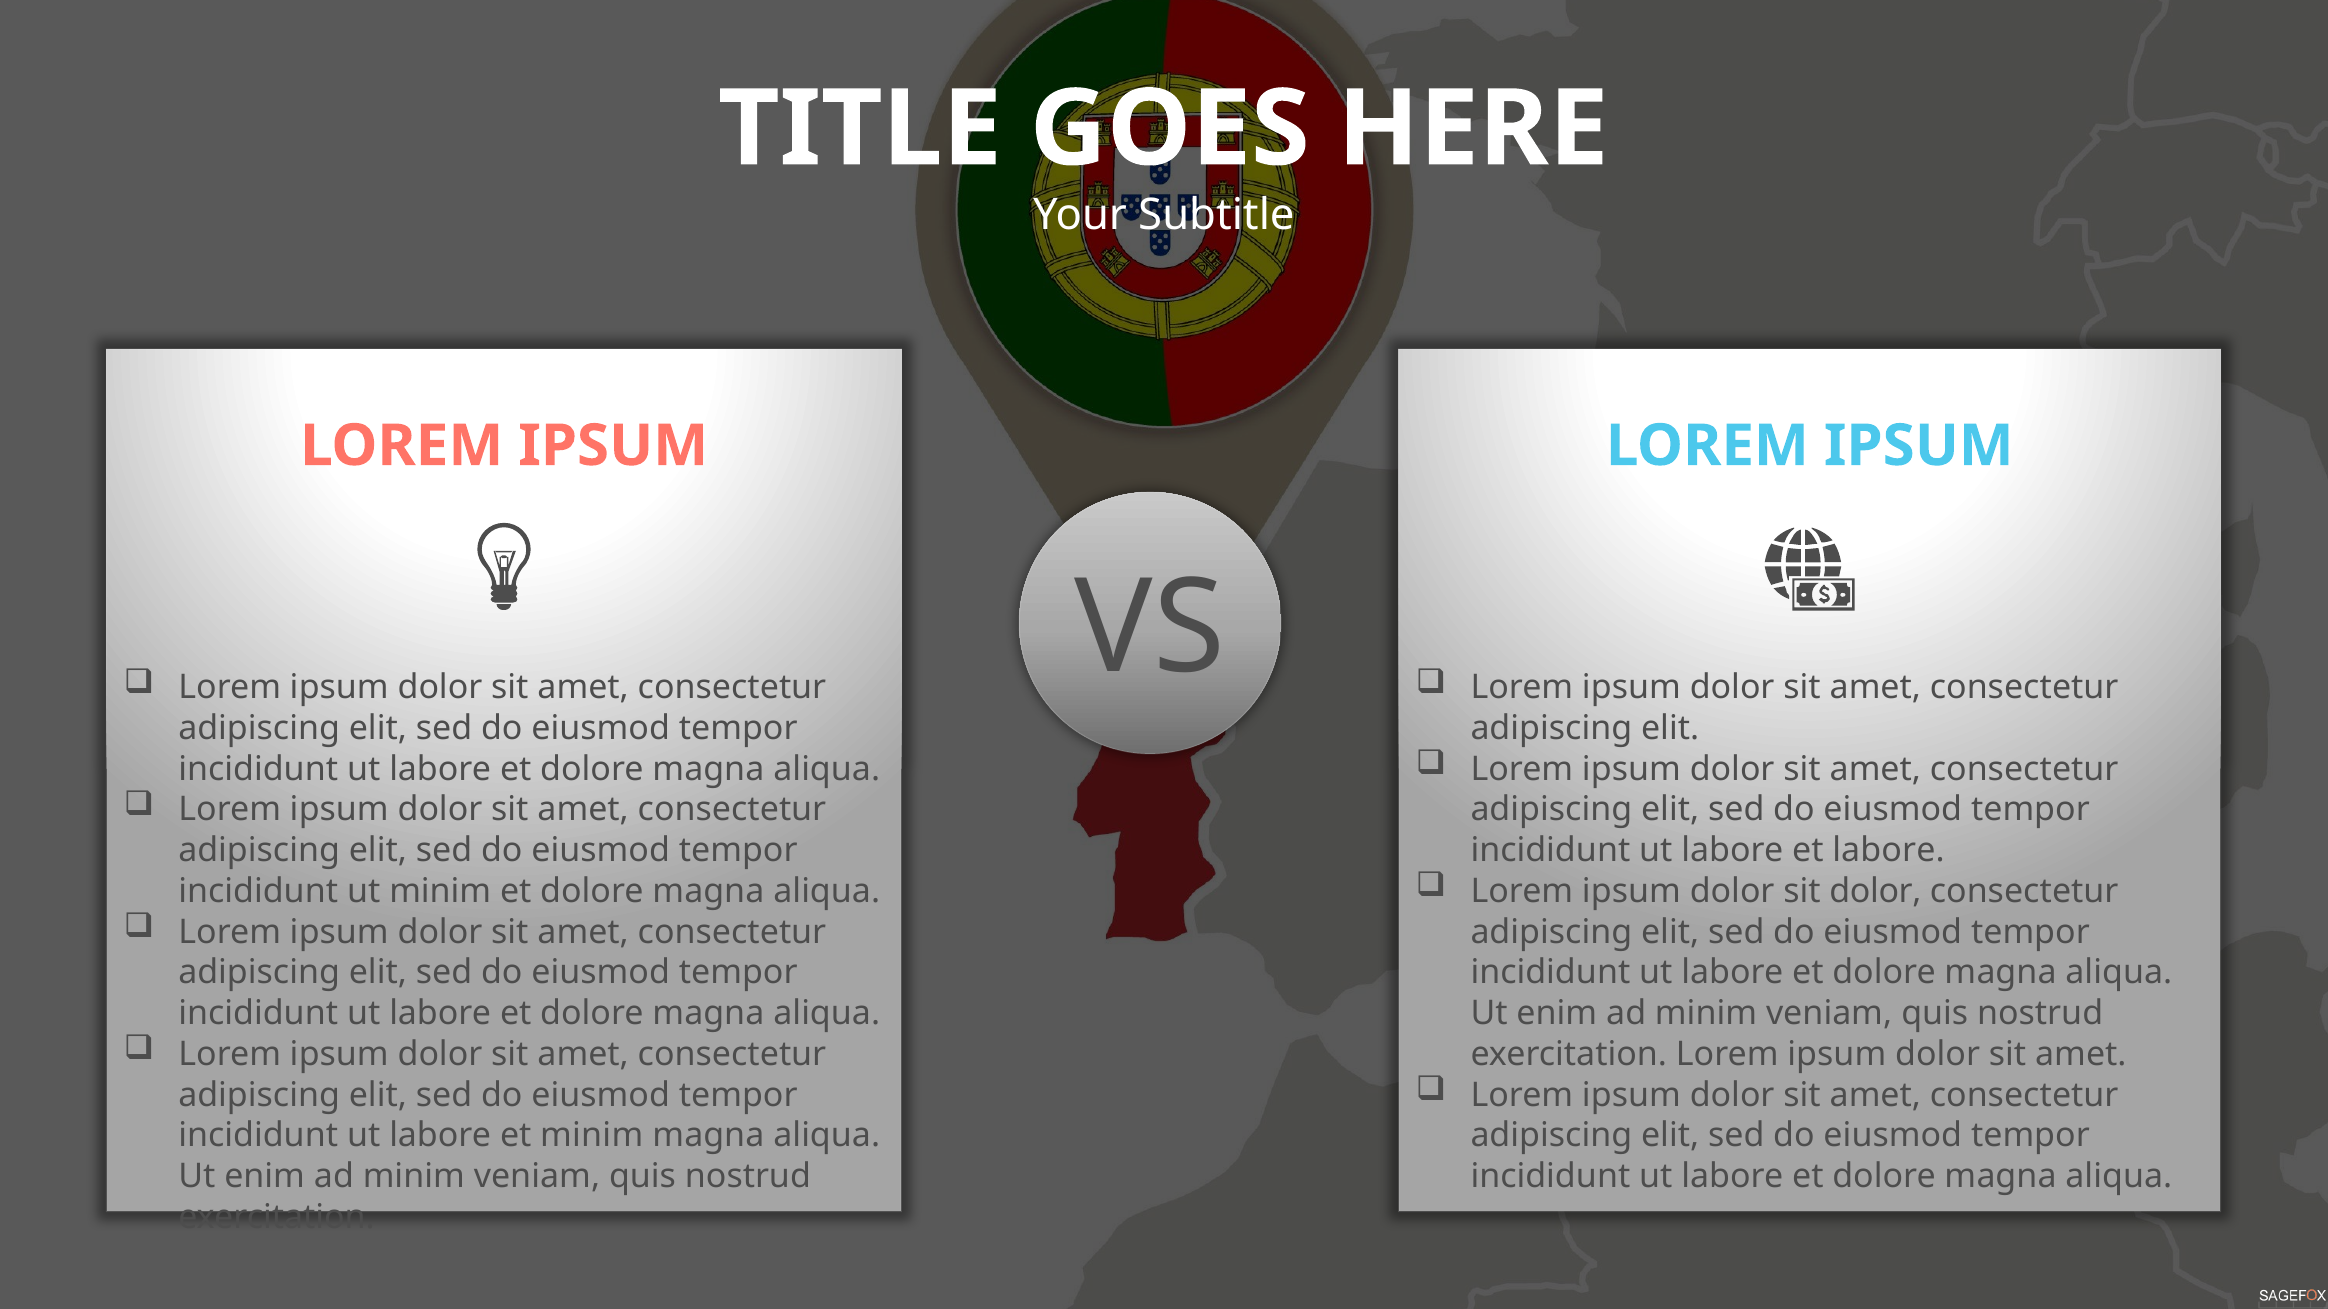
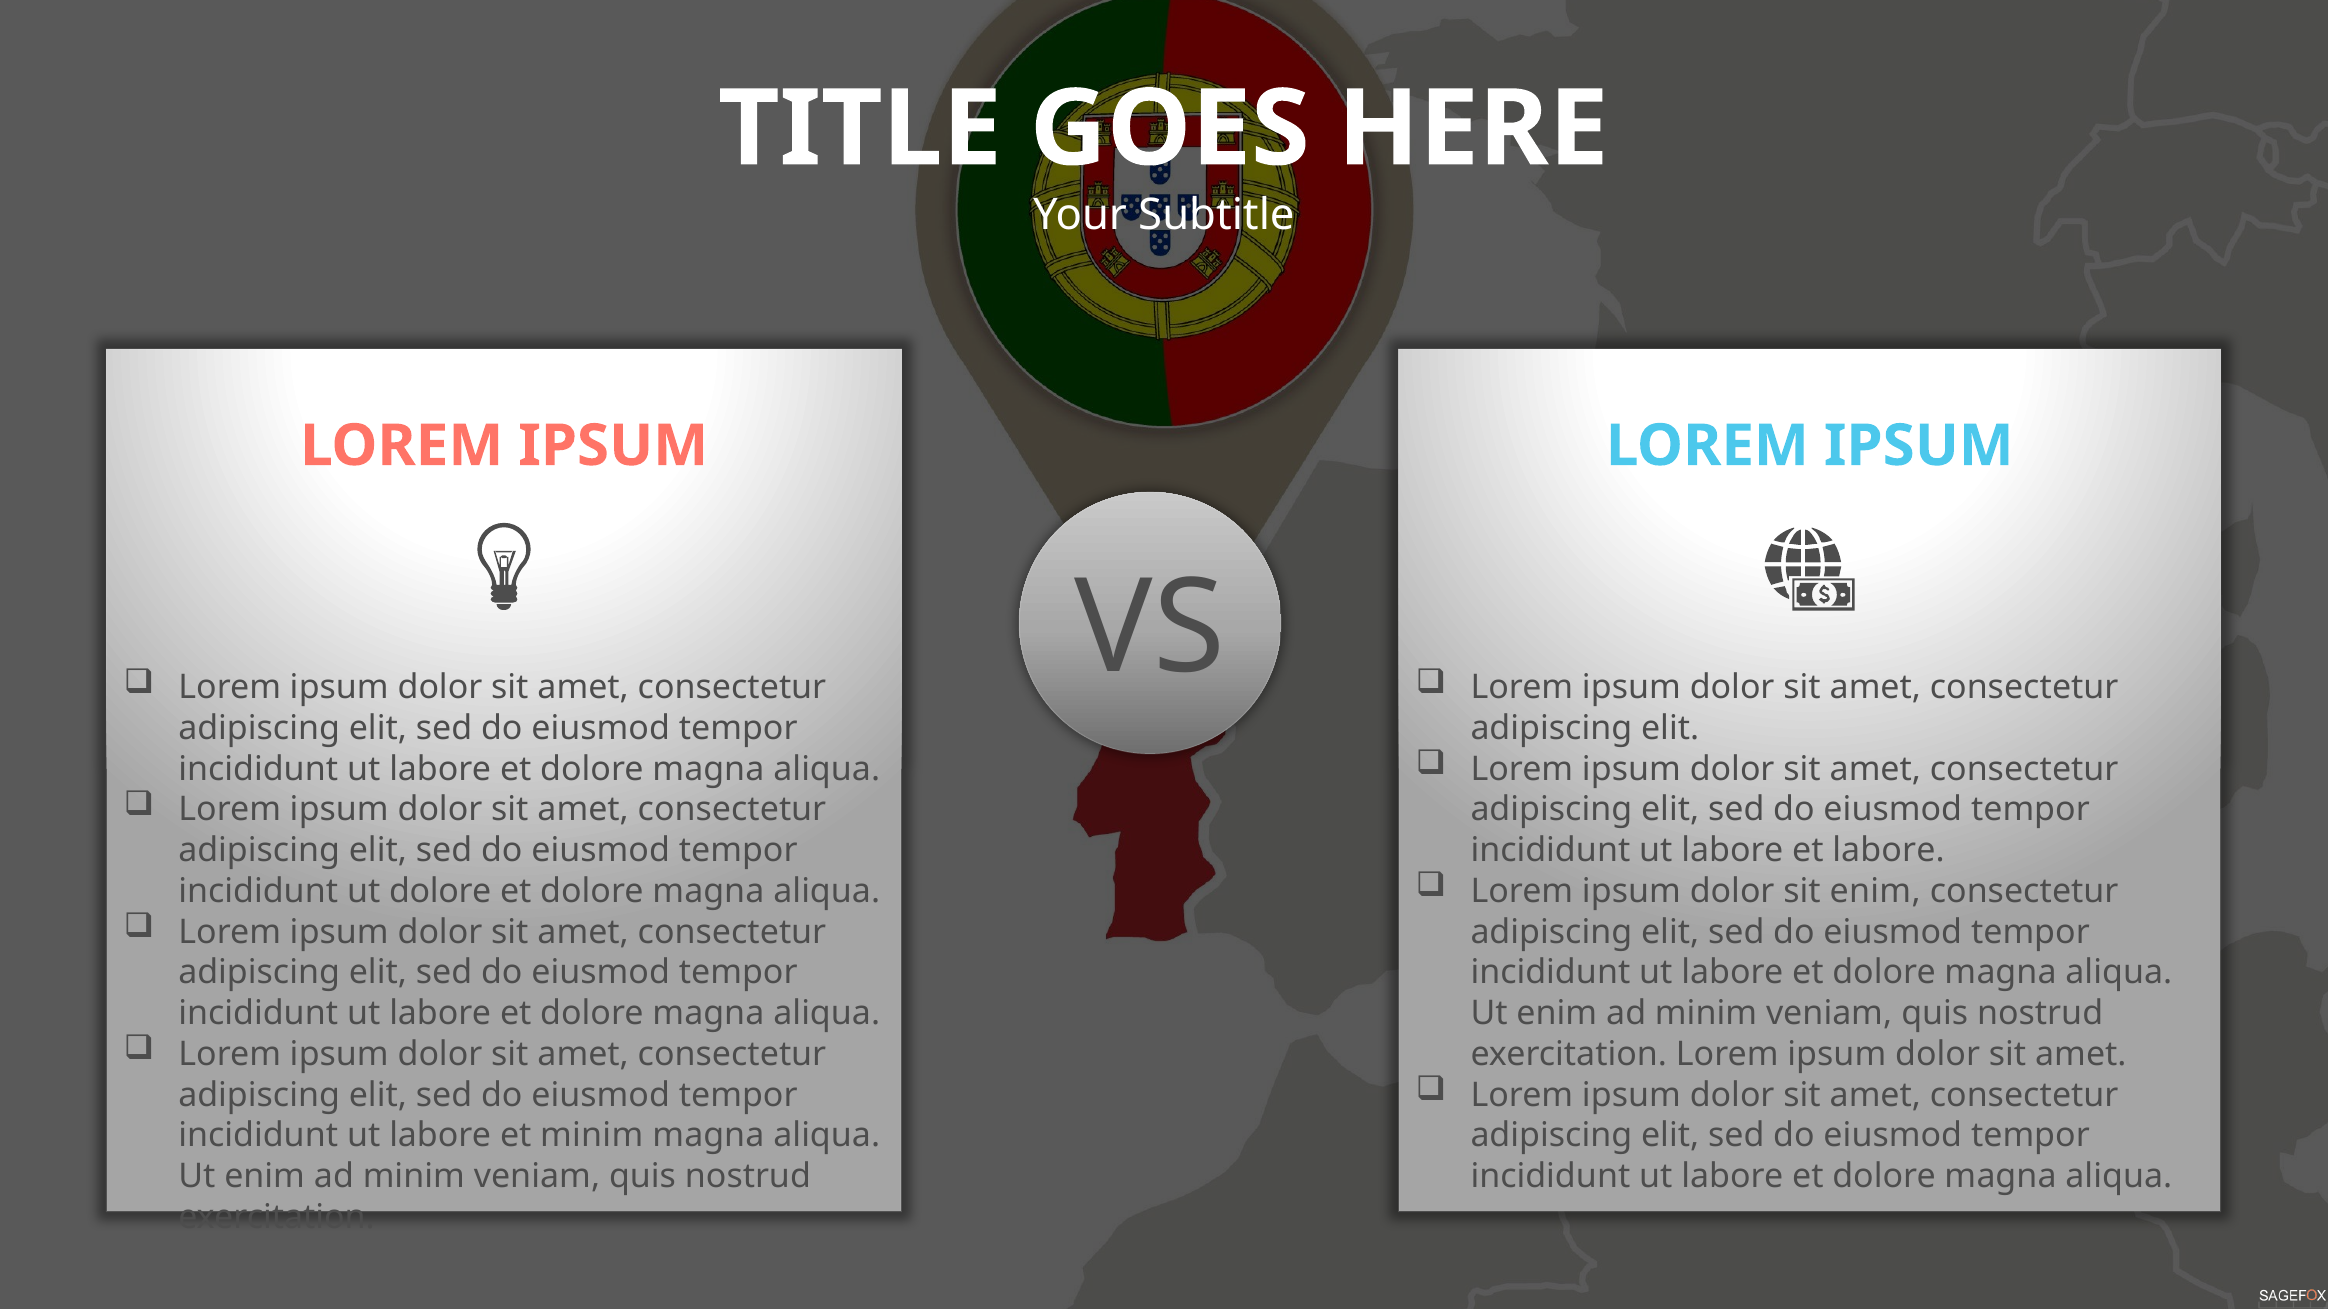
sit dolor: dolor -> enim
ut minim: minim -> dolore
